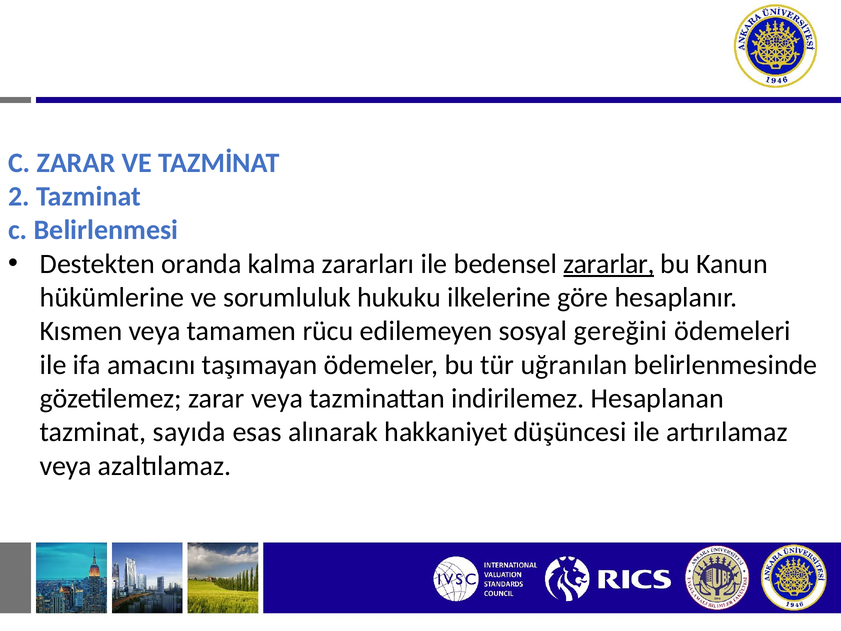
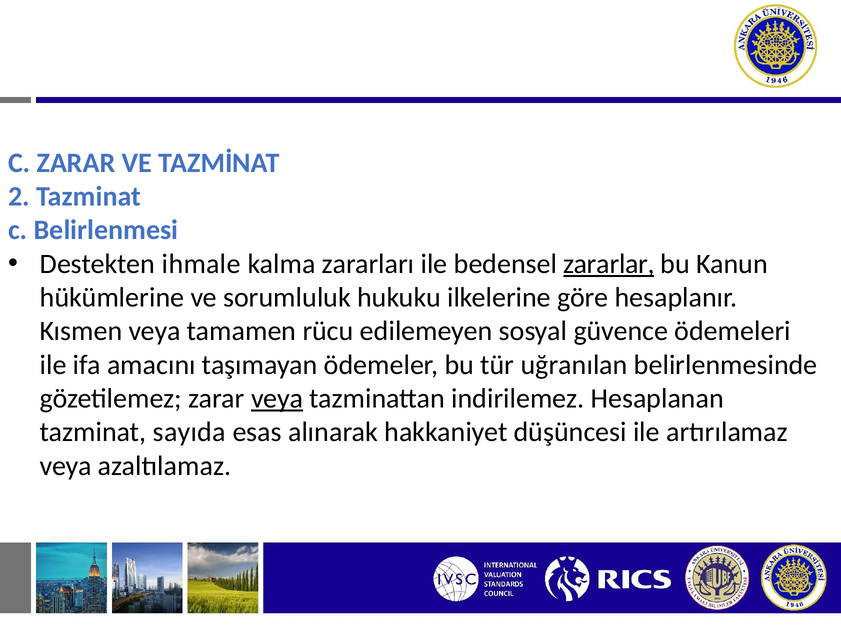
oranda: oranda -> ihmale
gereğini: gereğini -> güvence
veya at (277, 398) underline: none -> present
